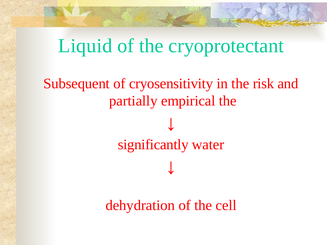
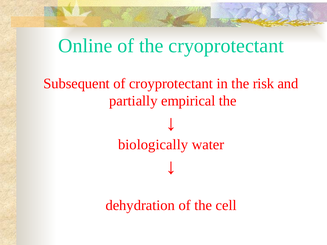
Liquid: Liquid -> Online
cryosensitivity: cryosensitivity -> croyprotectant
significantly: significantly -> biologically
